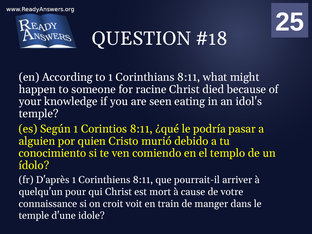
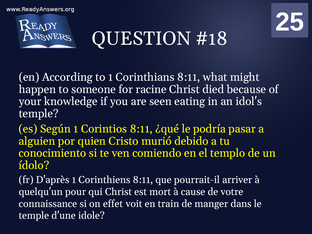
croit: croit -> effet
